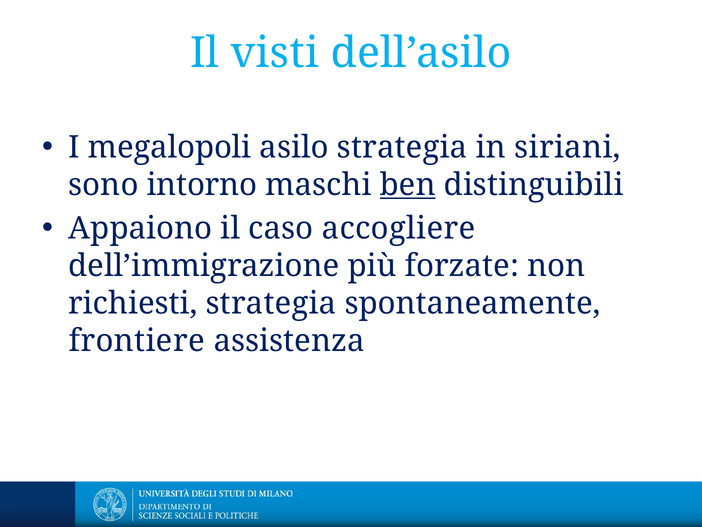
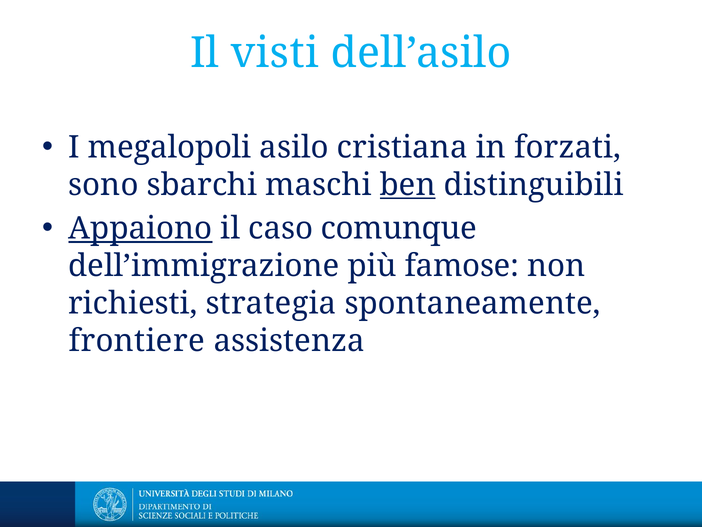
asilo strategia: strategia -> cristiana
siriani: siriani -> forzati
intorno: intorno -> sbarchi
Appaiono underline: none -> present
accogliere: accogliere -> comunque
forzate: forzate -> famose
